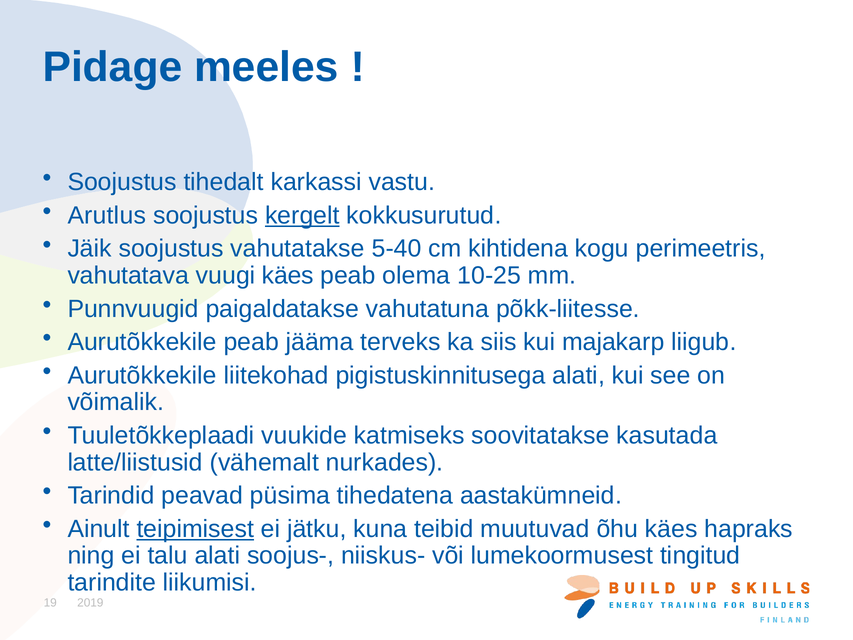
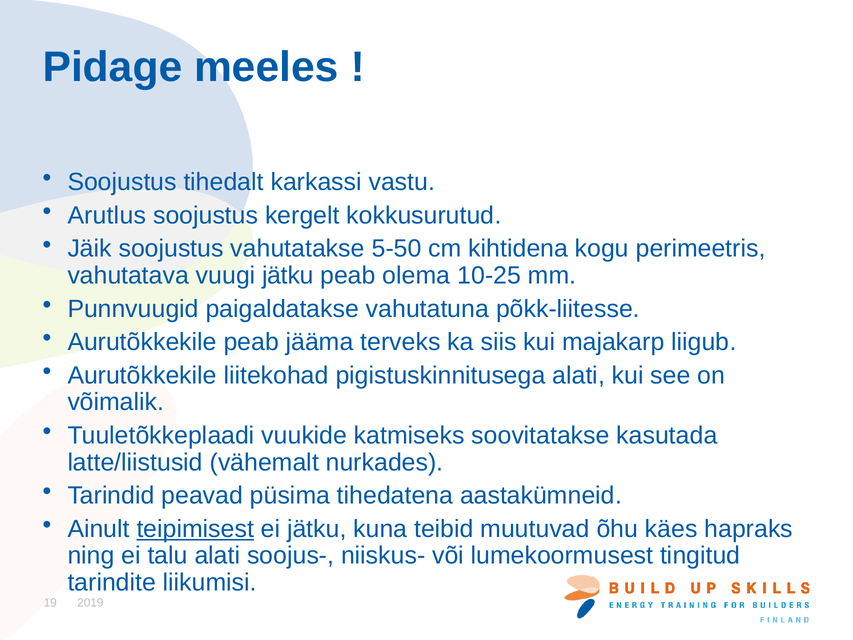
kergelt underline: present -> none
5-40: 5-40 -> 5-50
vuugi käes: käes -> jätku
